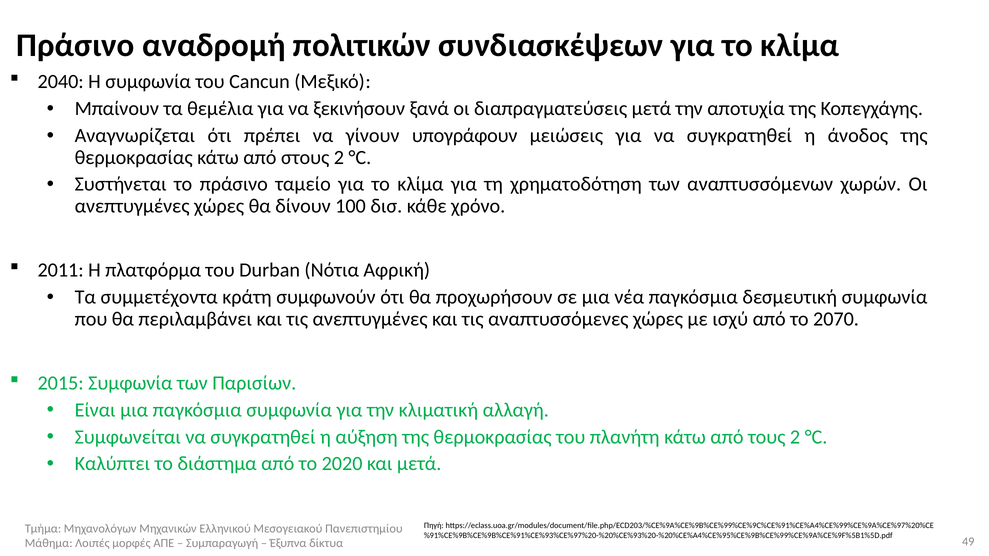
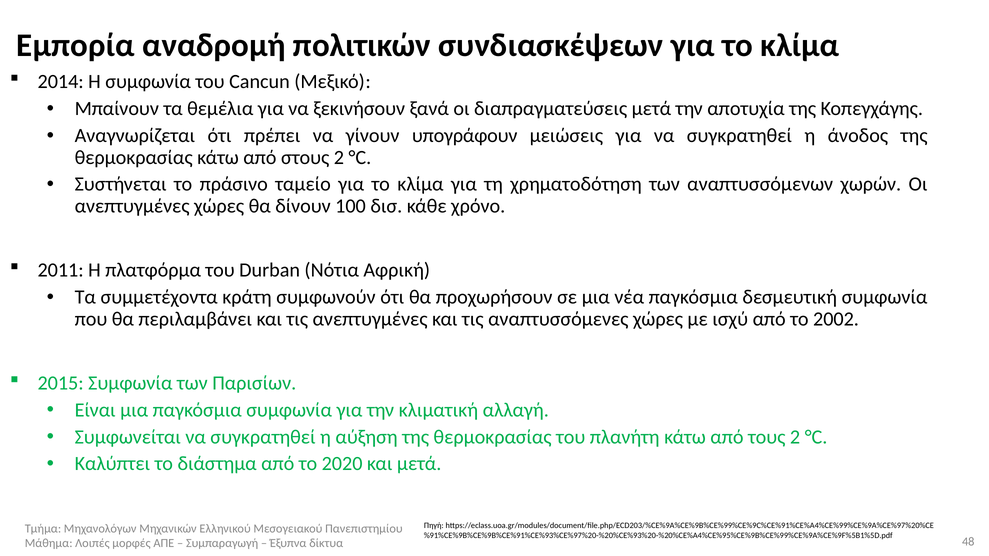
Πράσινο at (76, 46): Πράσινο -> Εμπορία
2040: 2040 -> 2014
2070: 2070 -> 2002
49: 49 -> 48
